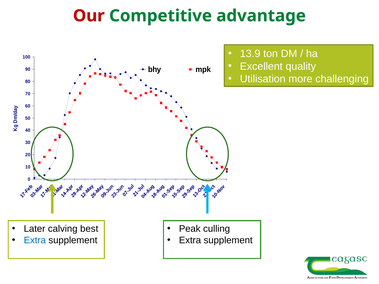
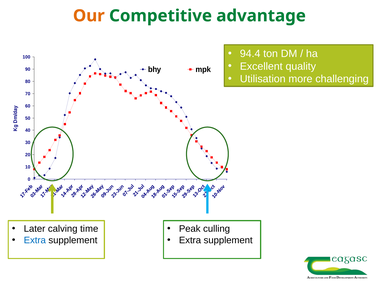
Our colour: red -> orange
13.9: 13.9 -> 94.4
best: best -> time
